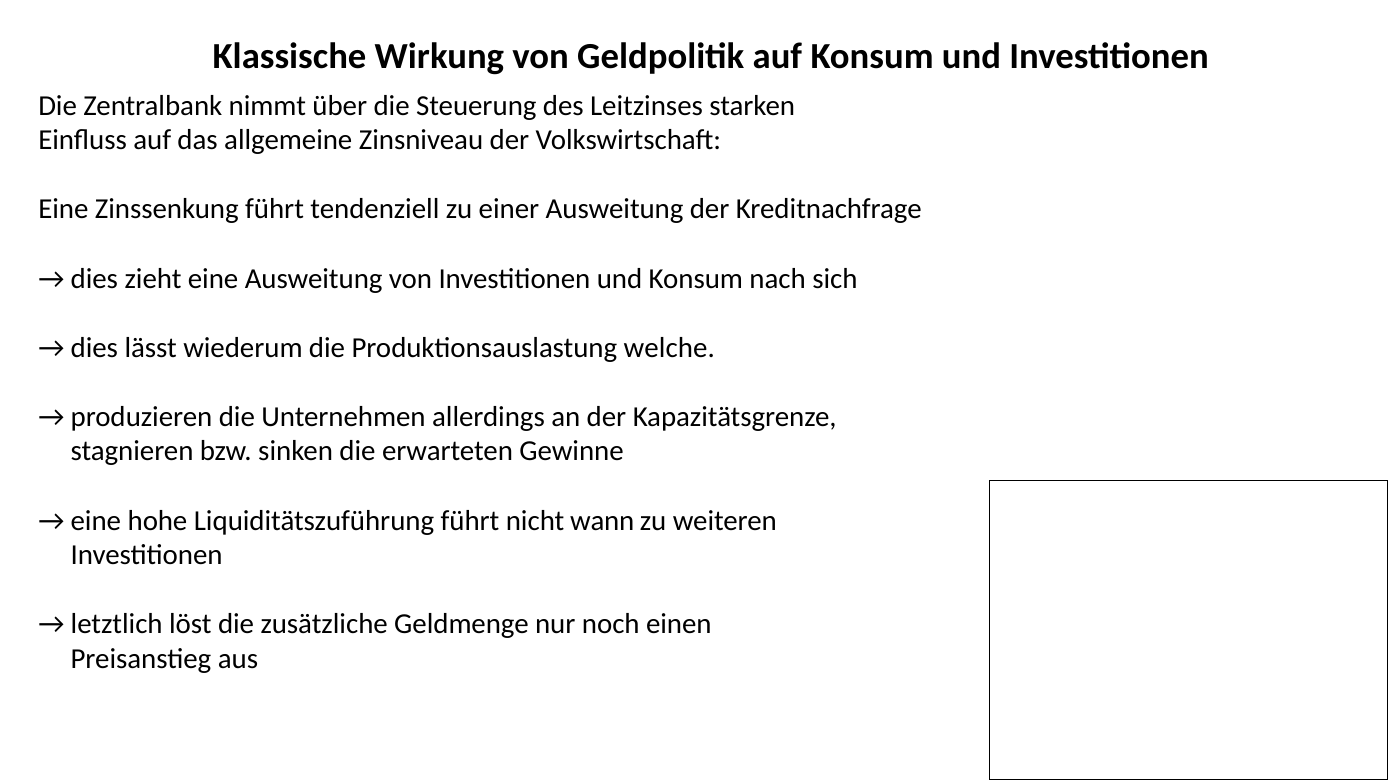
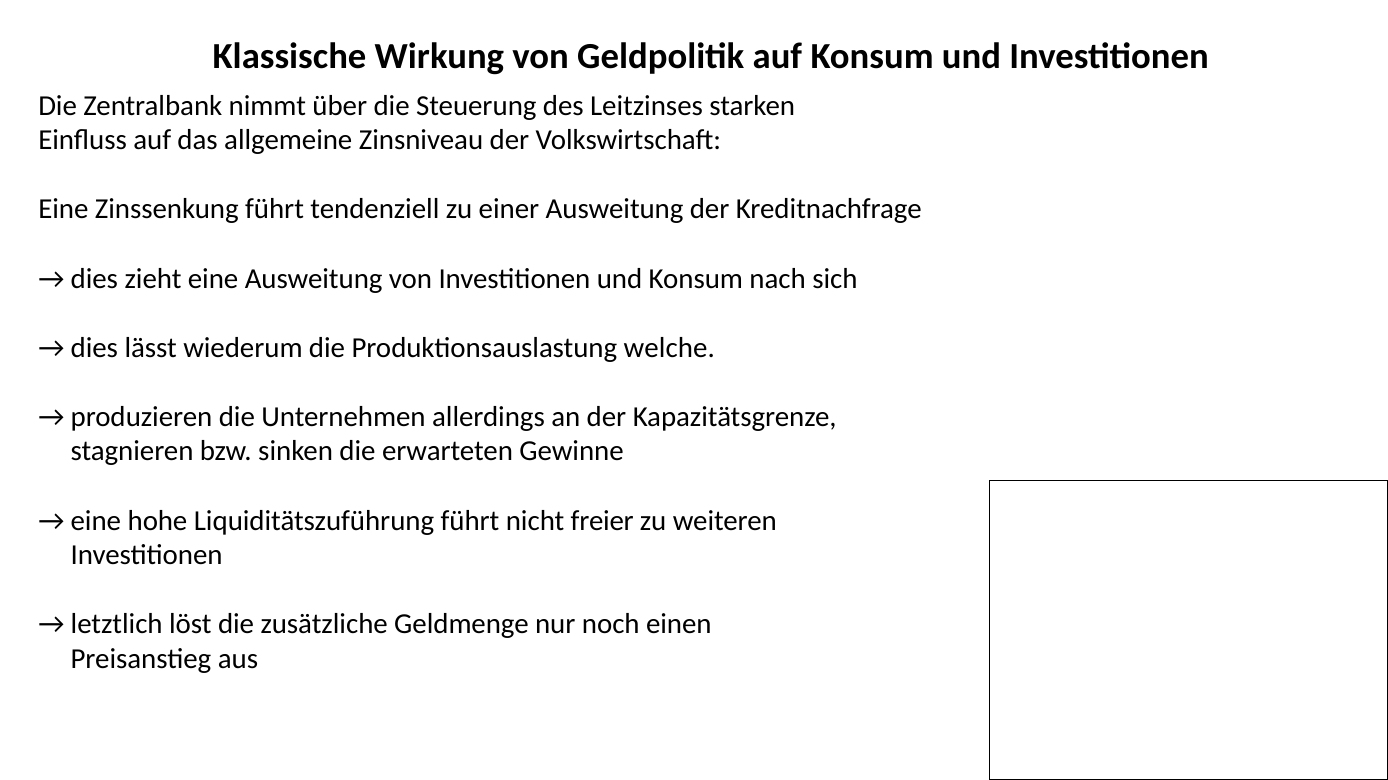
wann: wann -> freier
